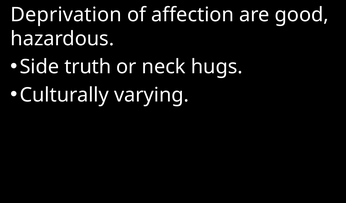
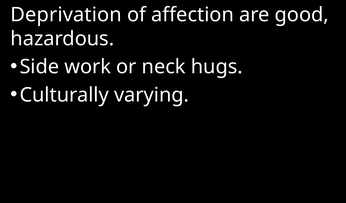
truth: truth -> work
